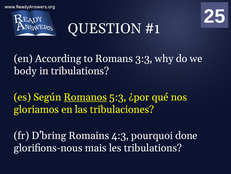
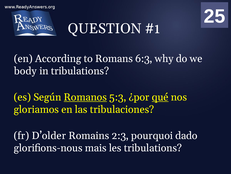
3:3: 3:3 -> 6:3
qué underline: none -> present
D’bring: D’bring -> D’older
4:3: 4:3 -> 2:3
done: done -> dado
